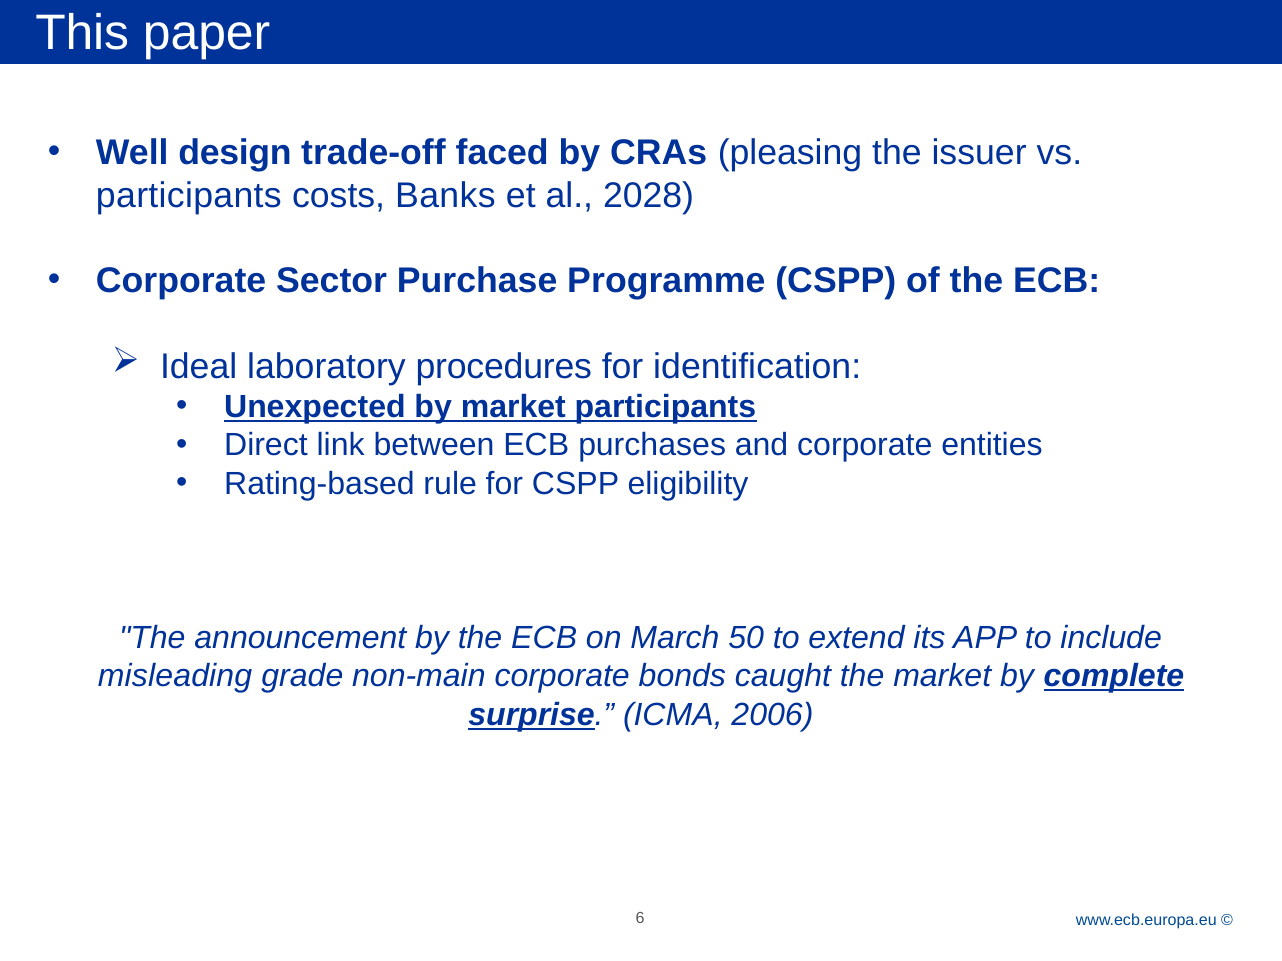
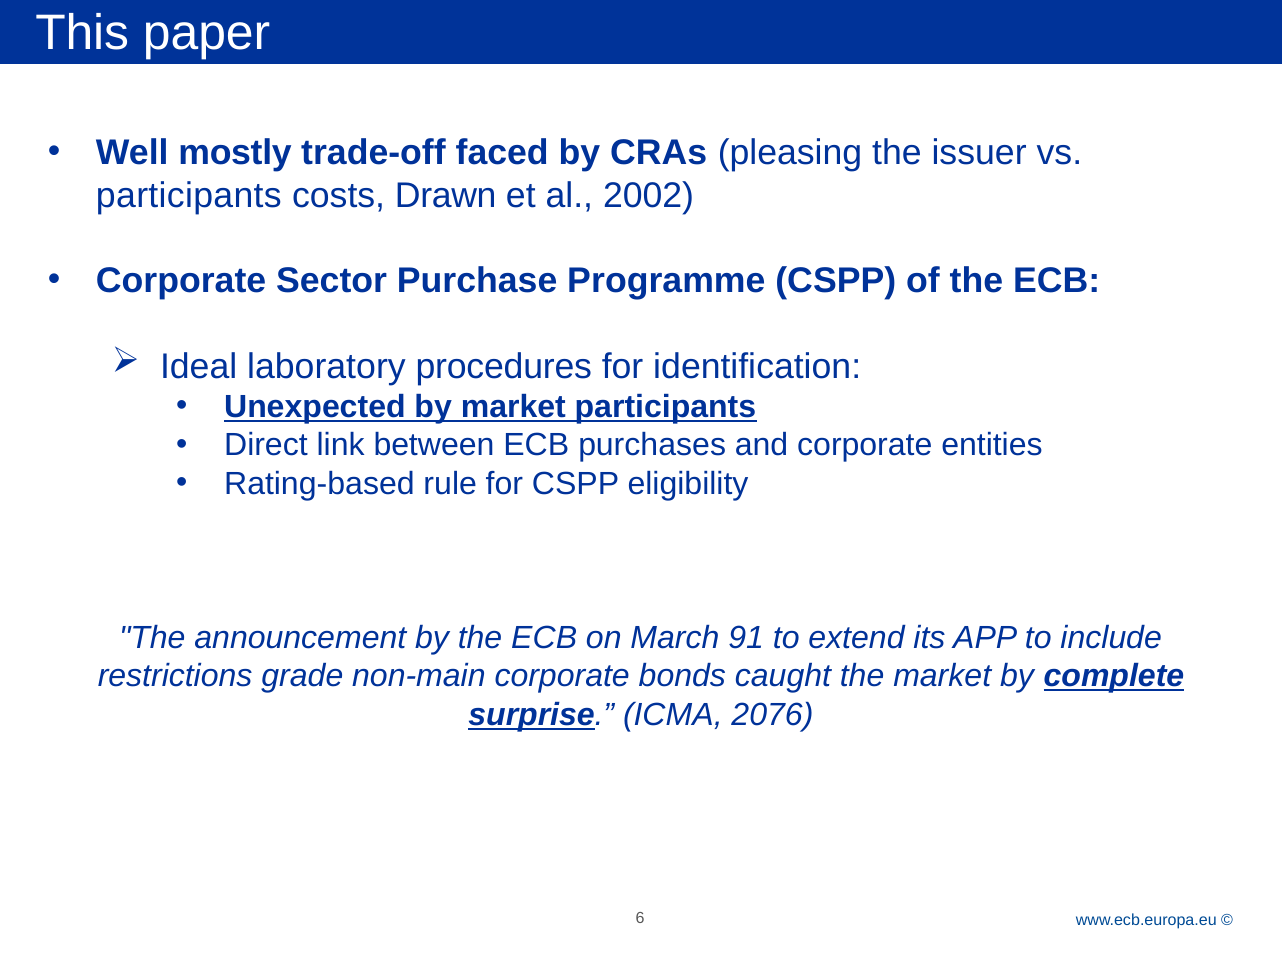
design: design -> mostly
Banks: Banks -> Drawn
2028: 2028 -> 2002
50: 50 -> 91
misleading: misleading -> restrictions
2006: 2006 -> 2076
